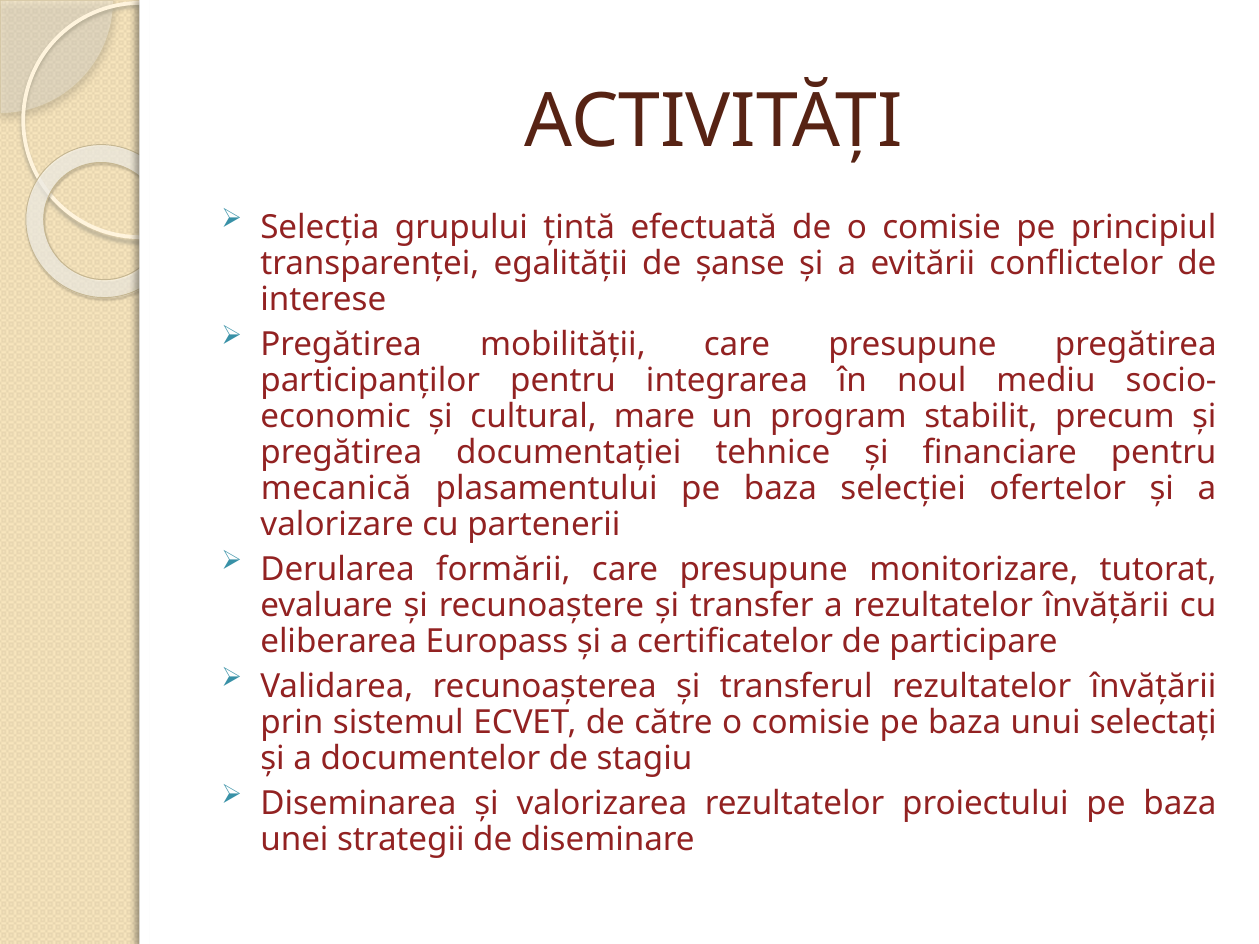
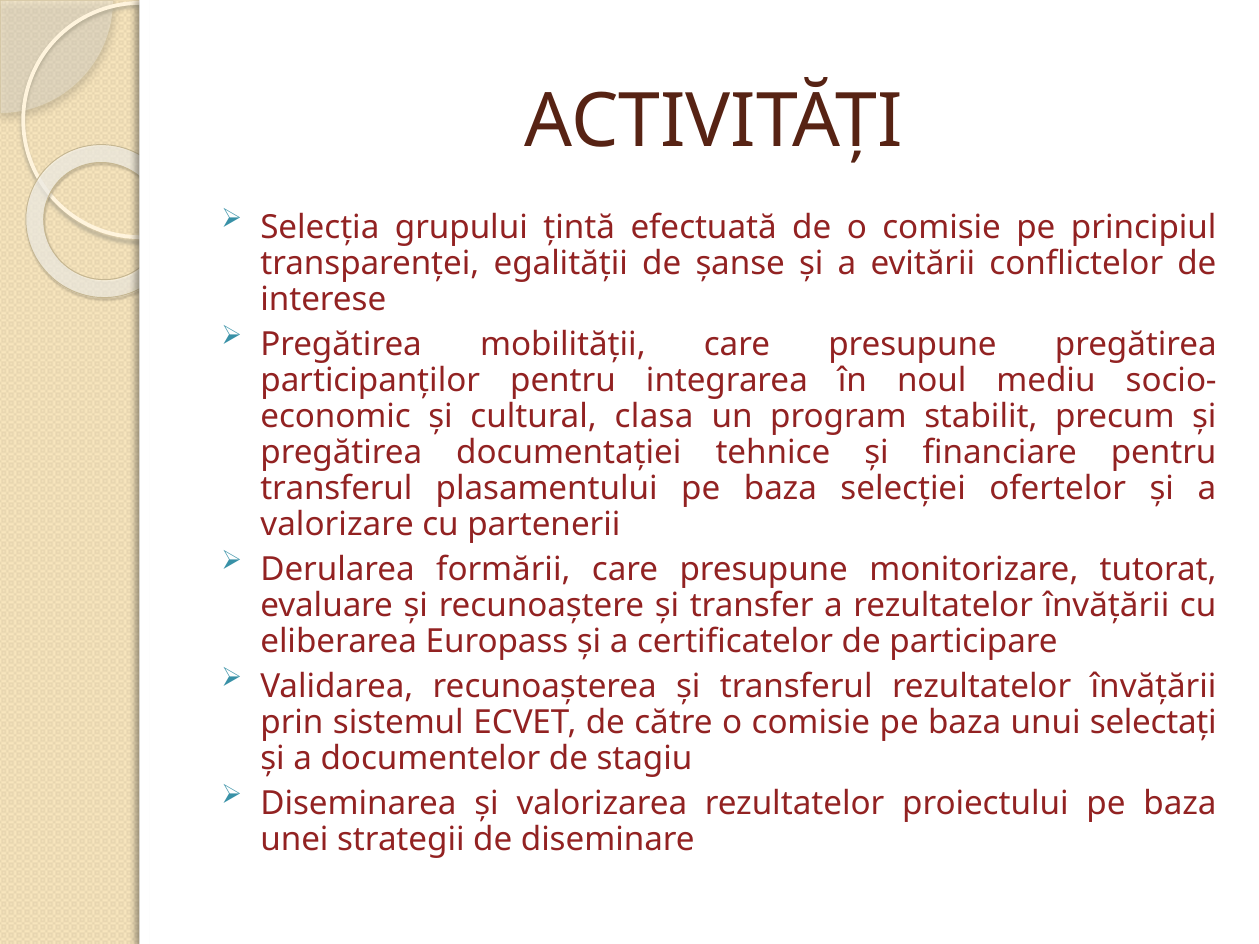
mare: mare -> clasa
mecanică at (336, 488): mecanică -> transferul
